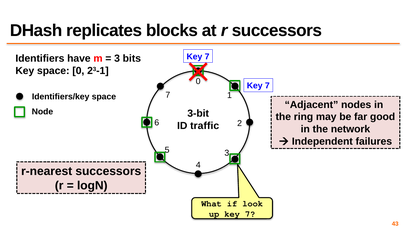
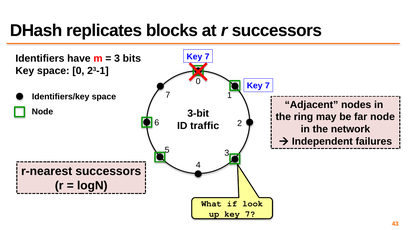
far good: good -> node
